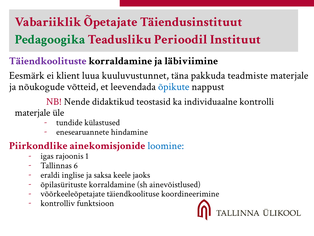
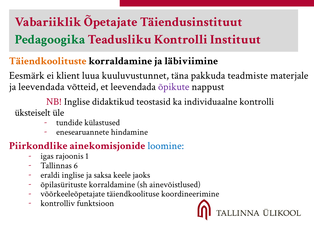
Teadusliku Perioodil: Perioodil -> Kontrolli
Täiendkoolituste colour: purple -> orange
ja nõukogude: nõukogude -> leevendada
õpikute colour: blue -> purple
NB Nende: Nende -> Inglise
materjale at (33, 112): materjale -> üksteiselt
